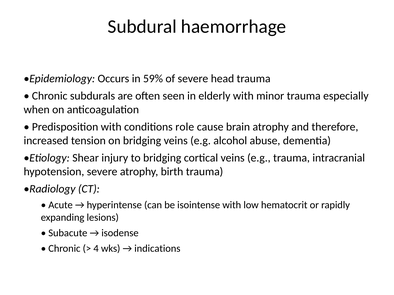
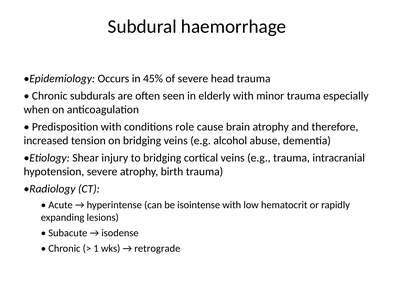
59%: 59% -> 45%
4: 4 -> 1
indications: indications -> retrograde
